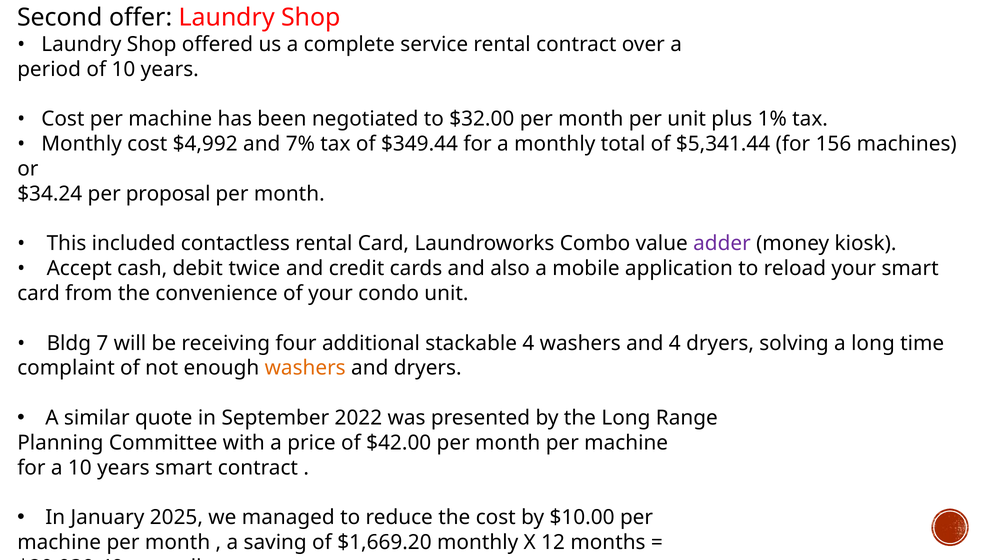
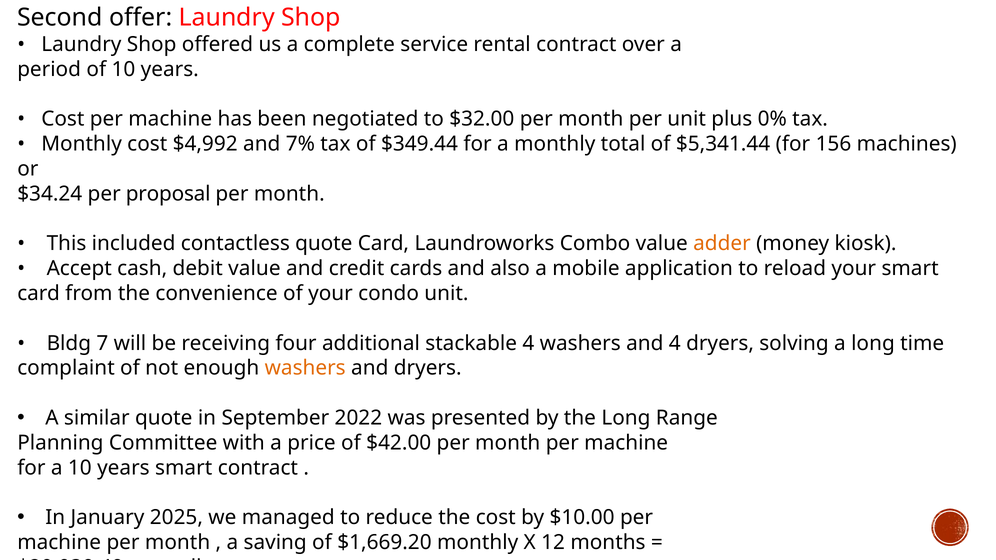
1%: 1% -> 0%
contactless rental: rental -> quote
adder colour: purple -> orange
debit twice: twice -> value
